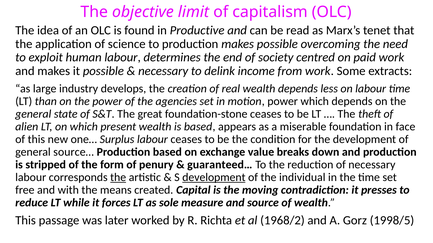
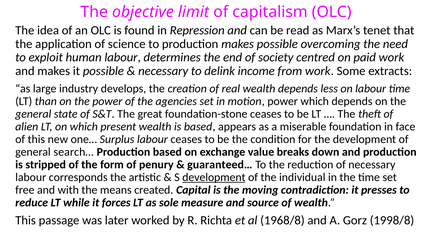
Productive: Productive -> Repression
source…: source… -> search…
the at (118, 178) underline: present -> none
1968/2: 1968/2 -> 1968/8
1998/5: 1998/5 -> 1998/8
